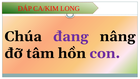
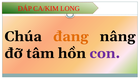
đang colour: purple -> orange
